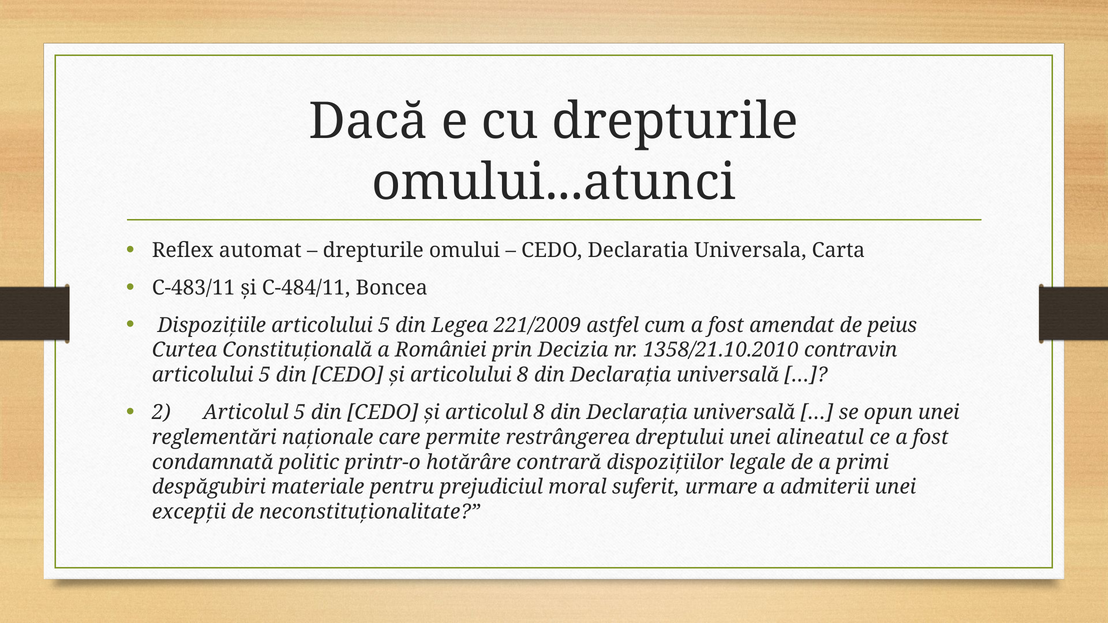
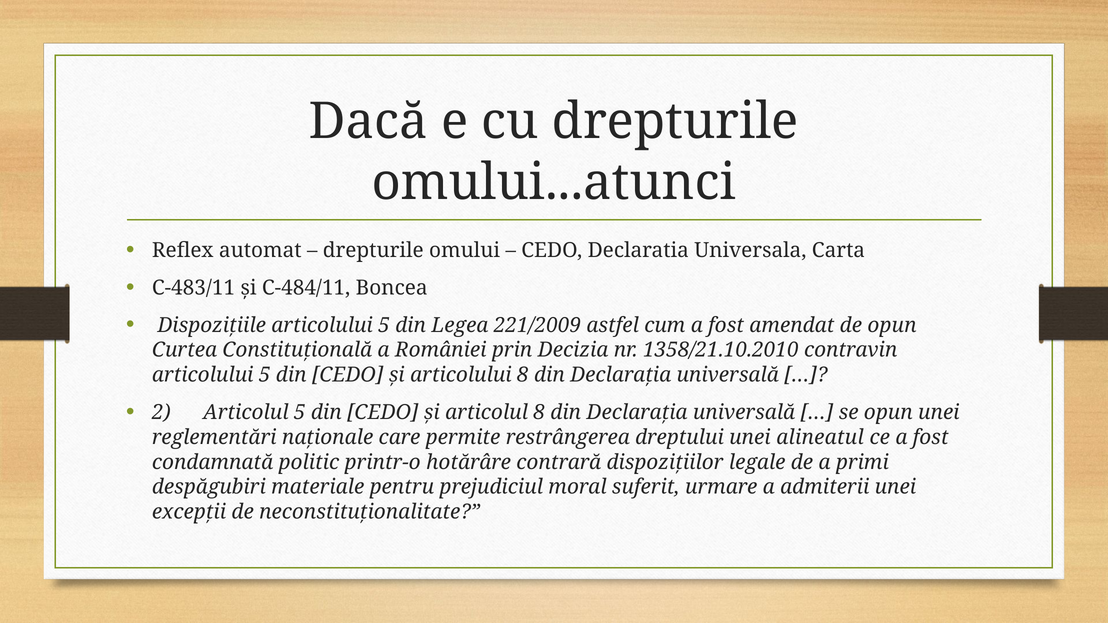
de peius: peius -> opun
